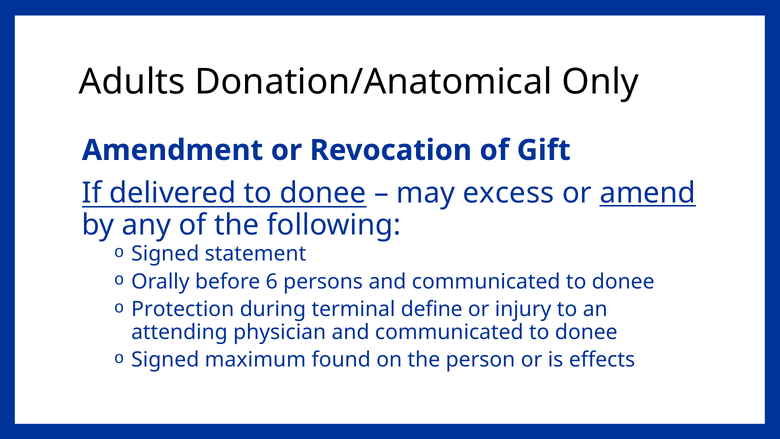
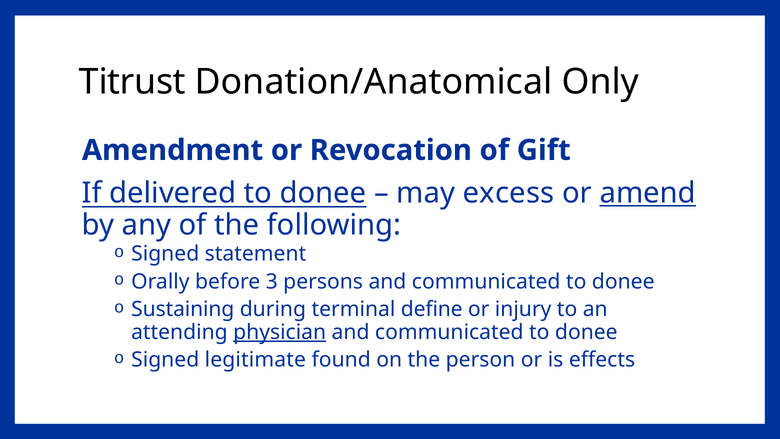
Adults: Adults -> Titrust
6: 6 -> 3
Protection: Protection -> Sustaining
physician underline: none -> present
maximum: maximum -> legitimate
